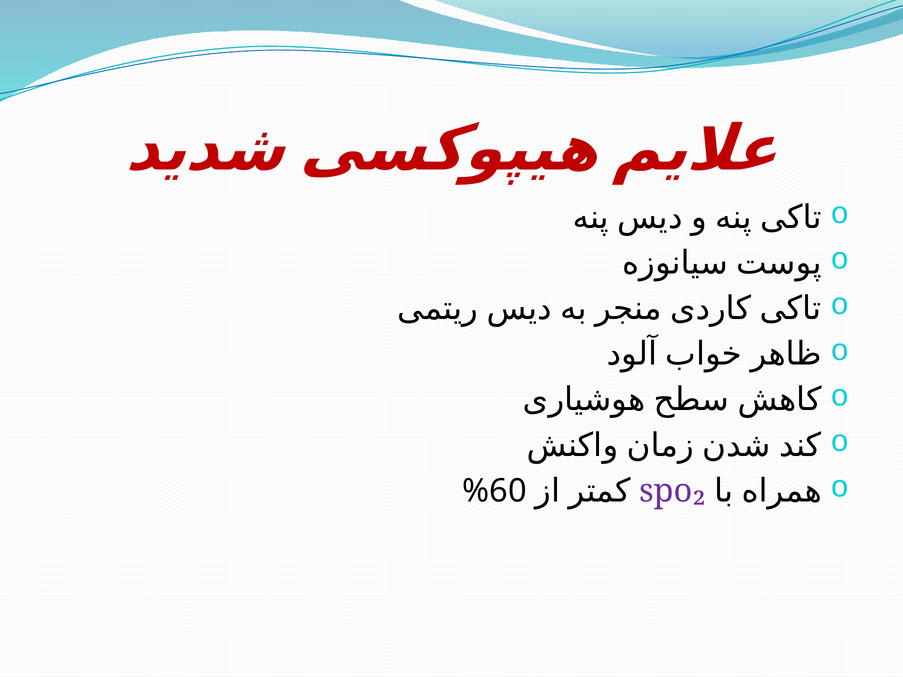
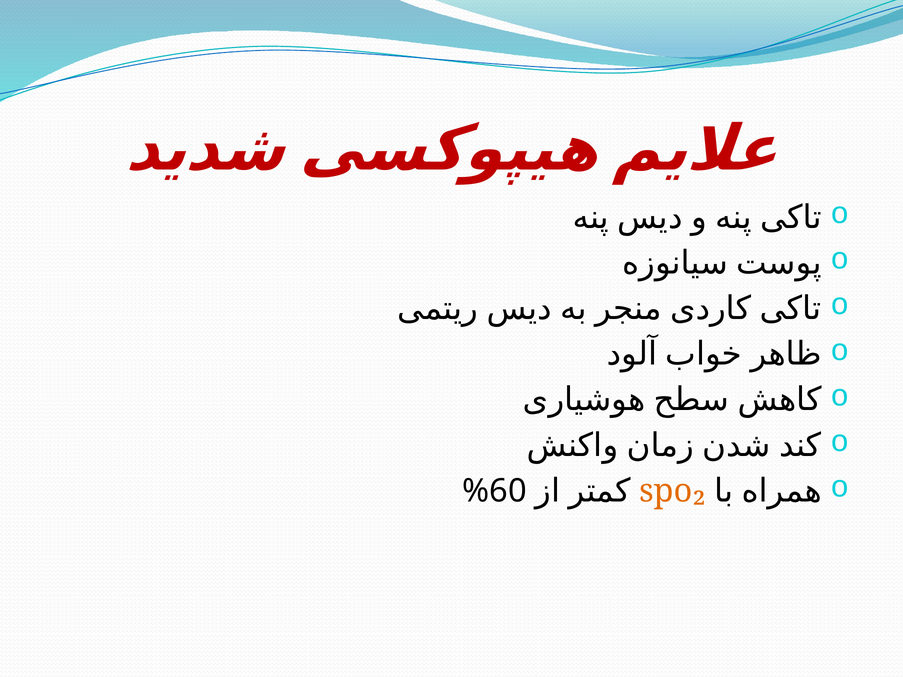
spo₂ colour: purple -> orange
